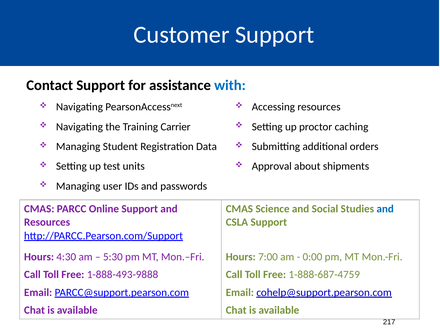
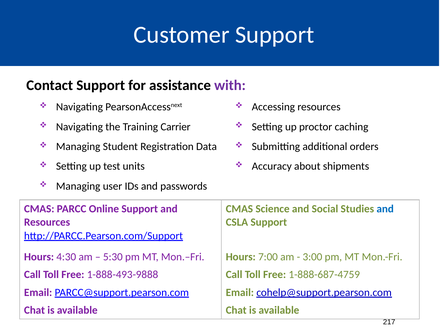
with colour: blue -> purple
Approval: Approval -> Accuracy
0:00: 0:00 -> 3:00
